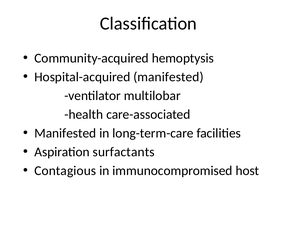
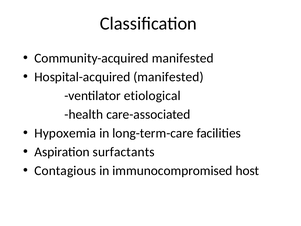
Community-acquired hemoptysis: hemoptysis -> manifested
multilobar: multilobar -> etiological
Manifested at (65, 133): Manifested -> Hypoxemia
